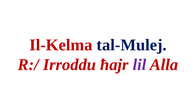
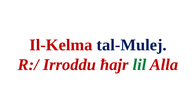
lil colour: purple -> green
